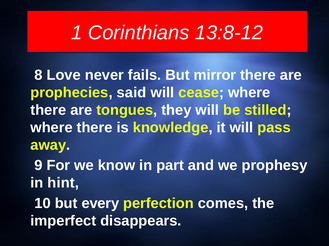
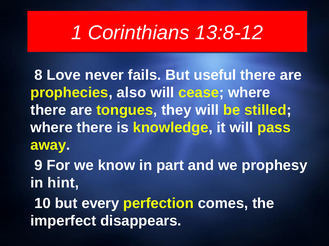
mirror: mirror -> useful
said: said -> also
